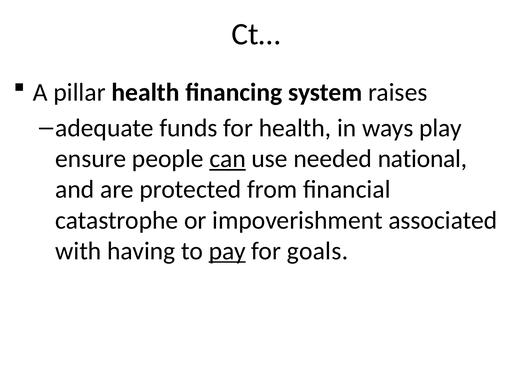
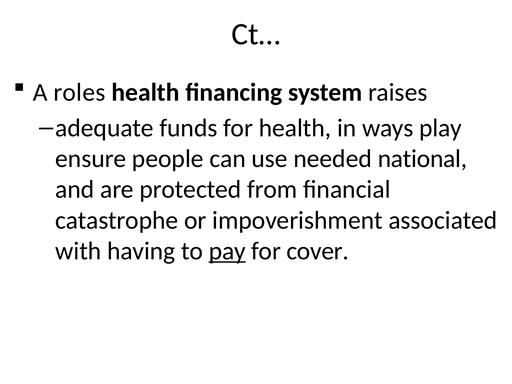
pillar: pillar -> roles
can underline: present -> none
goals: goals -> cover
